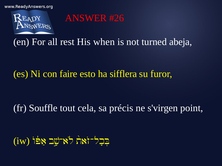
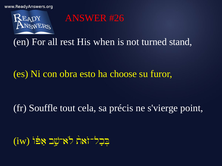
abeja: abeja -> stand
faire: faire -> obra
sifflera: sifflera -> choose
s'virgen: s'virgen -> s'vierge
